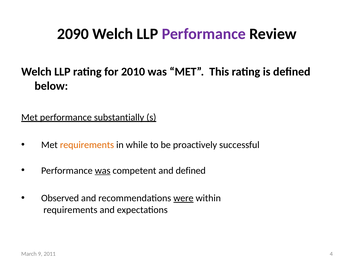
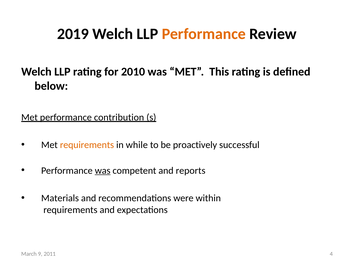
2090: 2090 -> 2019
Performance at (204, 34) colour: purple -> orange
substantially: substantially -> contribution
and defined: defined -> reports
Observed: Observed -> Materials
were underline: present -> none
